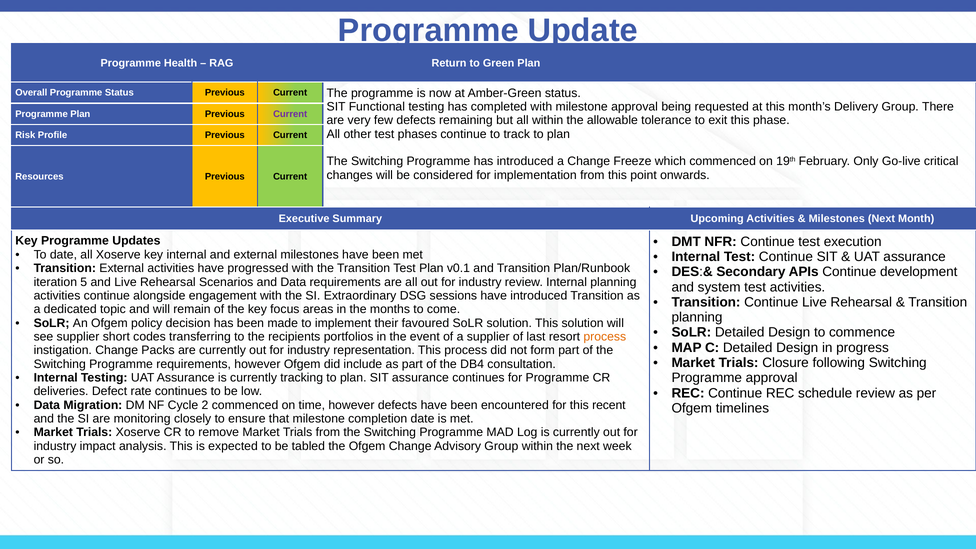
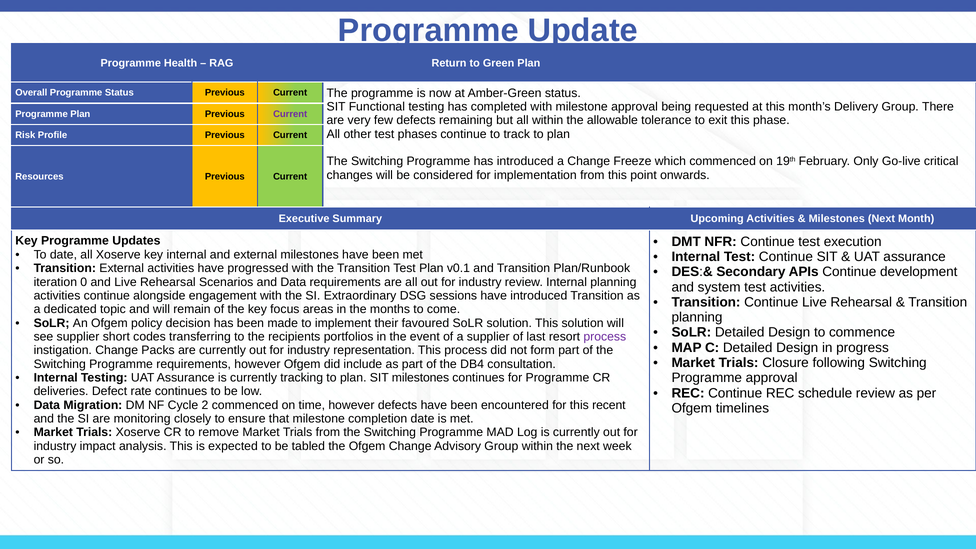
5: 5 -> 0
process at (605, 337) colour: orange -> purple
SIT assurance: assurance -> milestones
